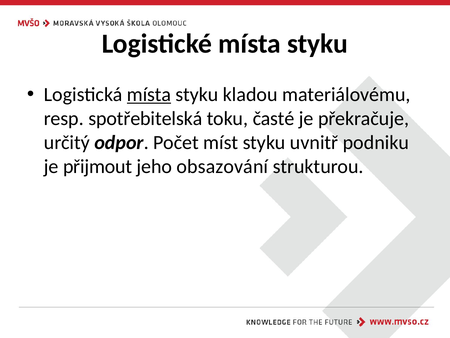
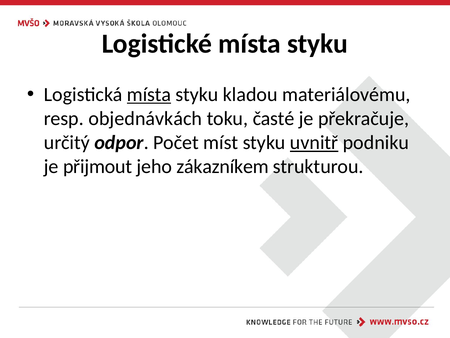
spotřebitelská: spotřebitelská -> objednávkách
uvnitř underline: none -> present
obsazování: obsazování -> zákazníkem
